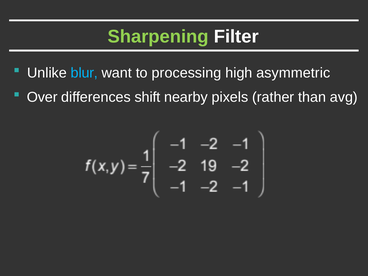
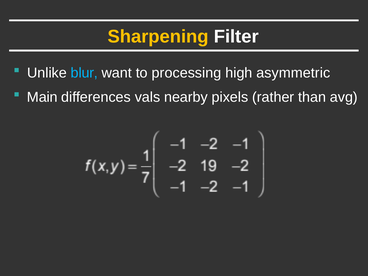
Sharpening colour: light green -> yellow
Over: Over -> Main
shift: shift -> vals
